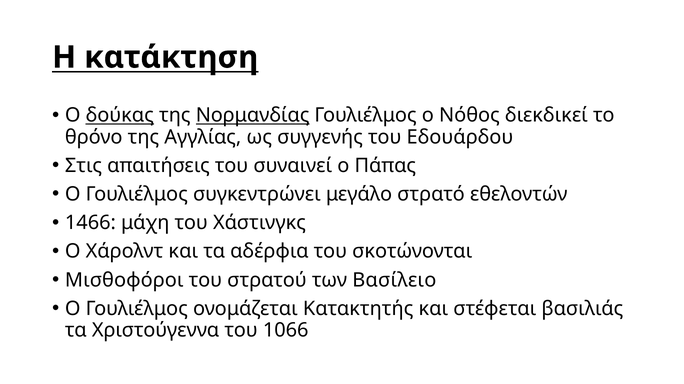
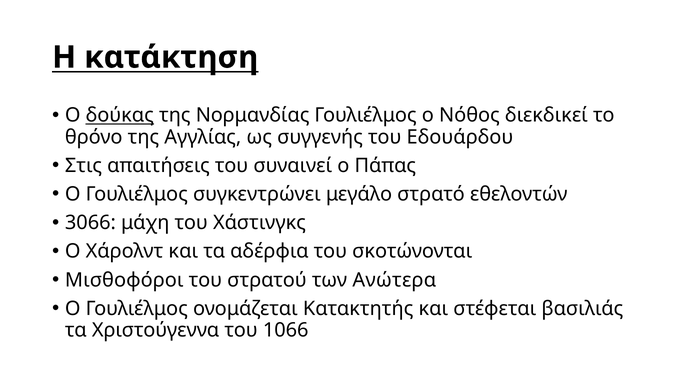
Νορμανδίας underline: present -> none
1466: 1466 -> 3066
Βασίλειο: Βασίλειο -> Ανώτερα
